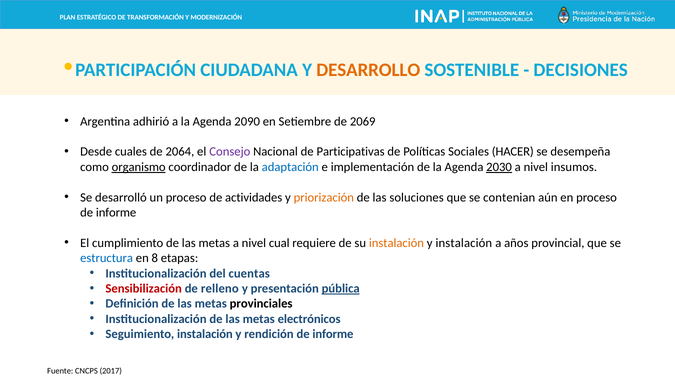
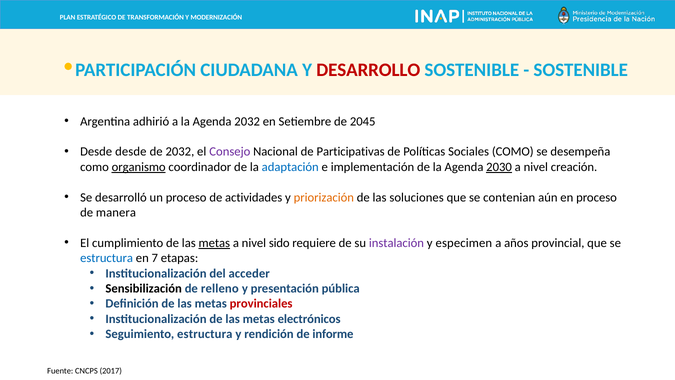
DESARROLLO colour: orange -> red
DECISIONES at (581, 70): DECISIONES -> SOSTENIBLE
Agenda 2090: 2090 -> 2032
2069: 2069 -> 2045
Desde cuales: cuales -> desde
de 2064: 2064 -> 2032
Sociales HACER: HACER -> COMO
insumos: insumos -> creación
informe at (116, 212): informe -> manera
metas at (214, 243) underline: none -> present
cual: cual -> sido
instalación at (396, 243) colour: orange -> purple
y instalación: instalación -> especimen
8: 8 -> 7
cuentas: cuentas -> acceder
Sensibilización colour: red -> black
pública underline: present -> none
provinciales colour: black -> red
Seguimiento instalación: instalación -> estructura
